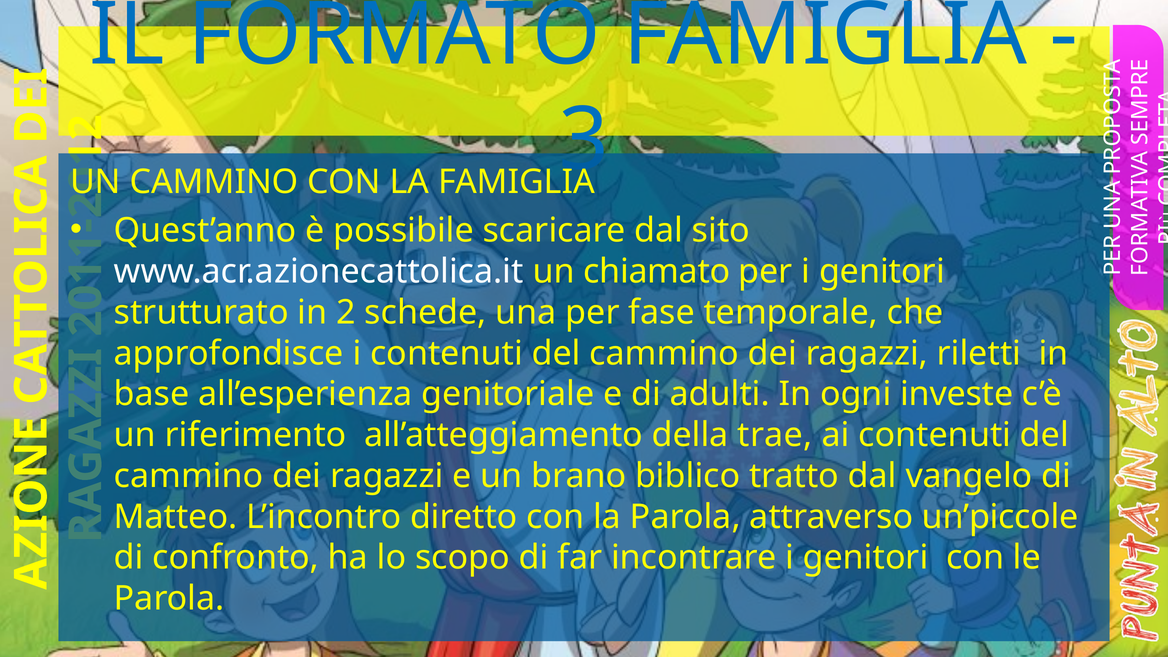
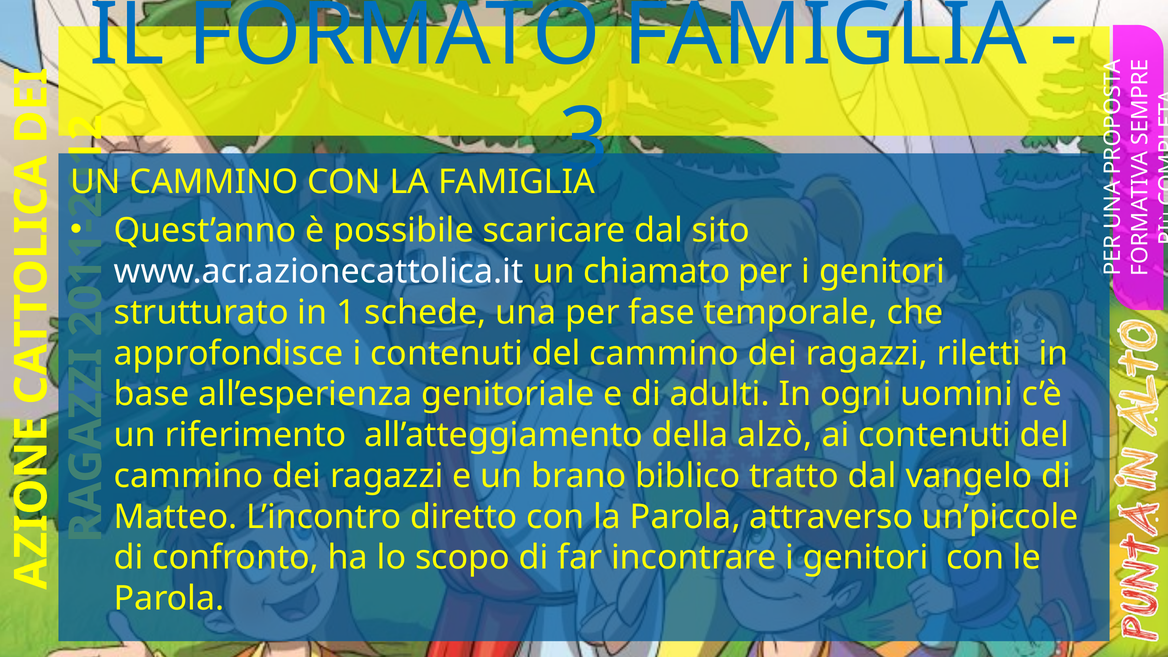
in 2: 2 -> 1
investe: investe -> uomini
trae: trae -> alzò
